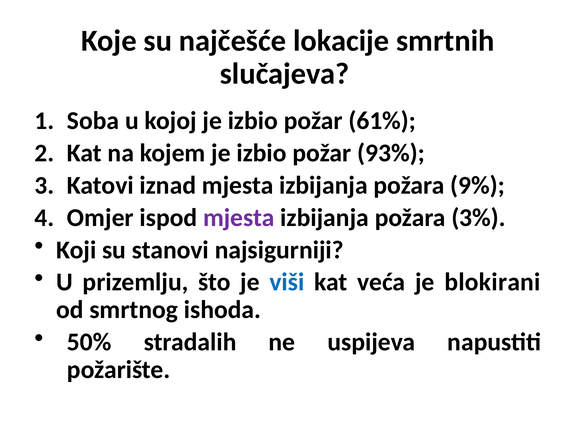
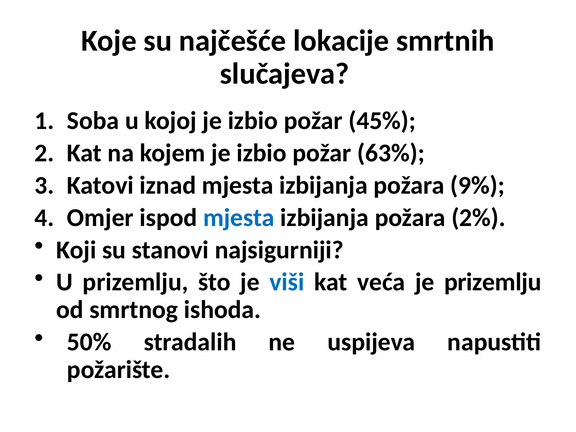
61%: 61% -> 45%
93%: 93% -> 63%
mjesta at (239, 218) colour: purple -> blue
3%: 3% -> 2%
je blokirani: blokirani -> prizemlju
